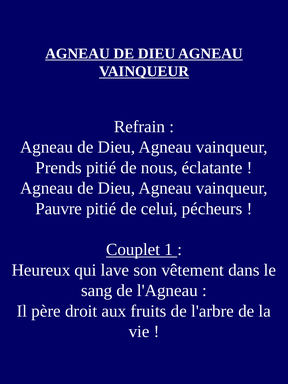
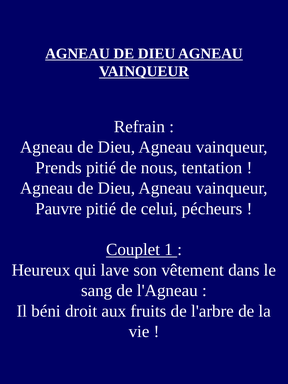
éclatante: éclatante -> tentation
père: père -> béni
